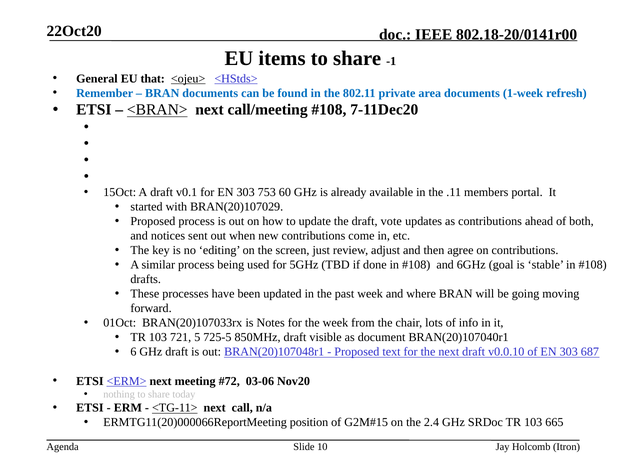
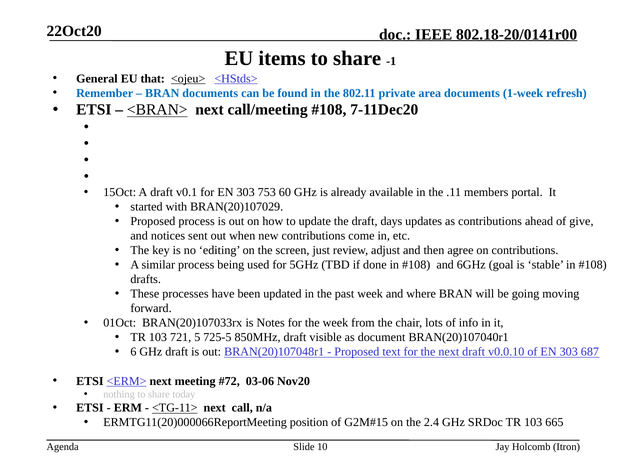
vote: vote -> days
both: both -> give
